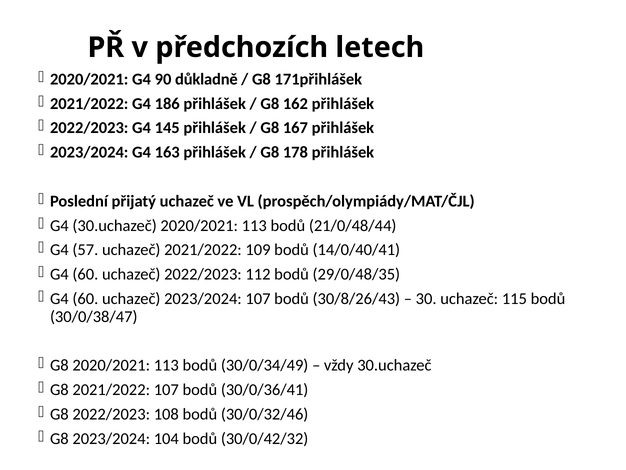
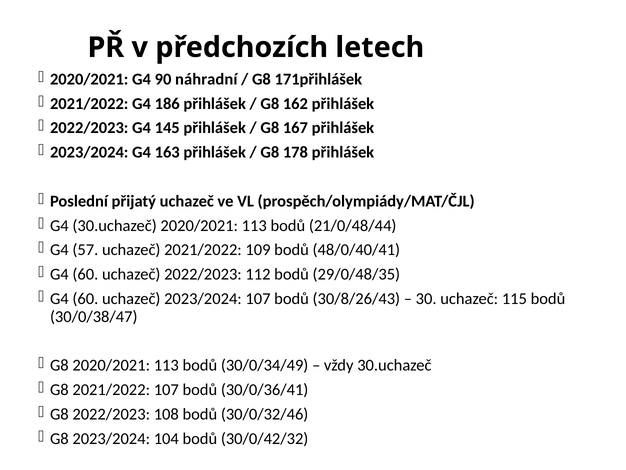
důkladně: důkladně -> náhradní
14/0/40/41: 14/0/40/41 -> 48/0/40/41
